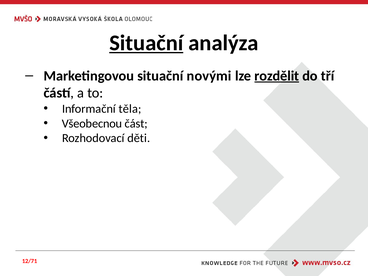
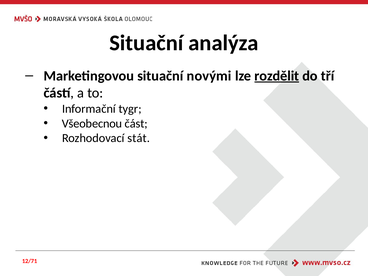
Situační at (146, 43) underline: present -> none
těla: těla -> tygr
děti: děti -> stát
